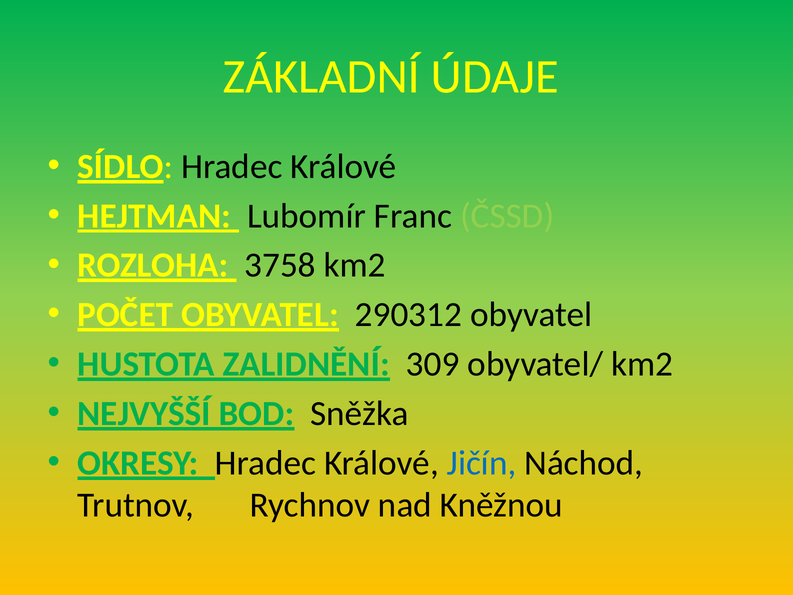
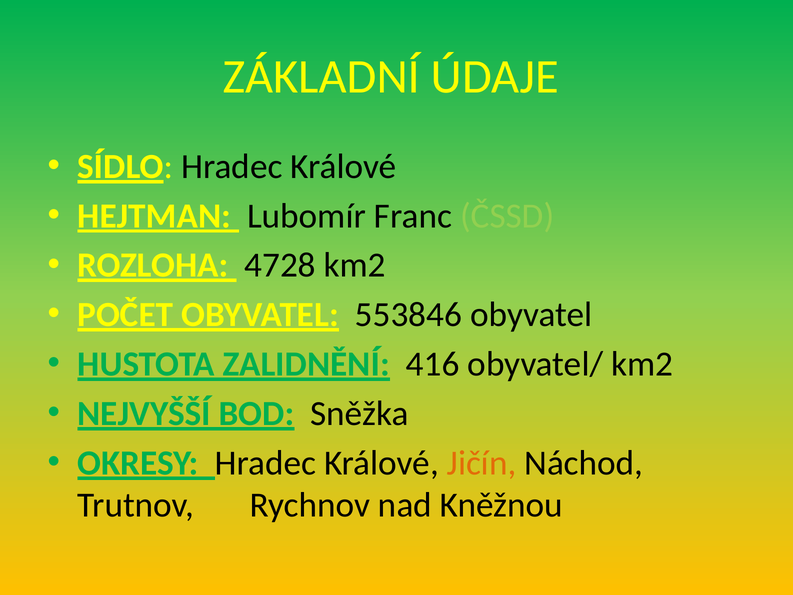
3758: 3758 -> 4728
290312: 290312 -> 553846
309: 309 -> 416
Jičín colour: blue -> orange
